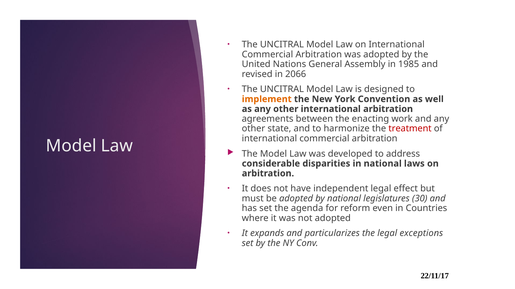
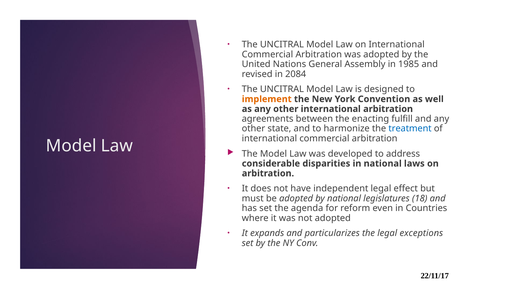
2066: 2066 -> 2084
work: work -> fulfill
treatment colour: red -> blue
30: 30 -> 18
